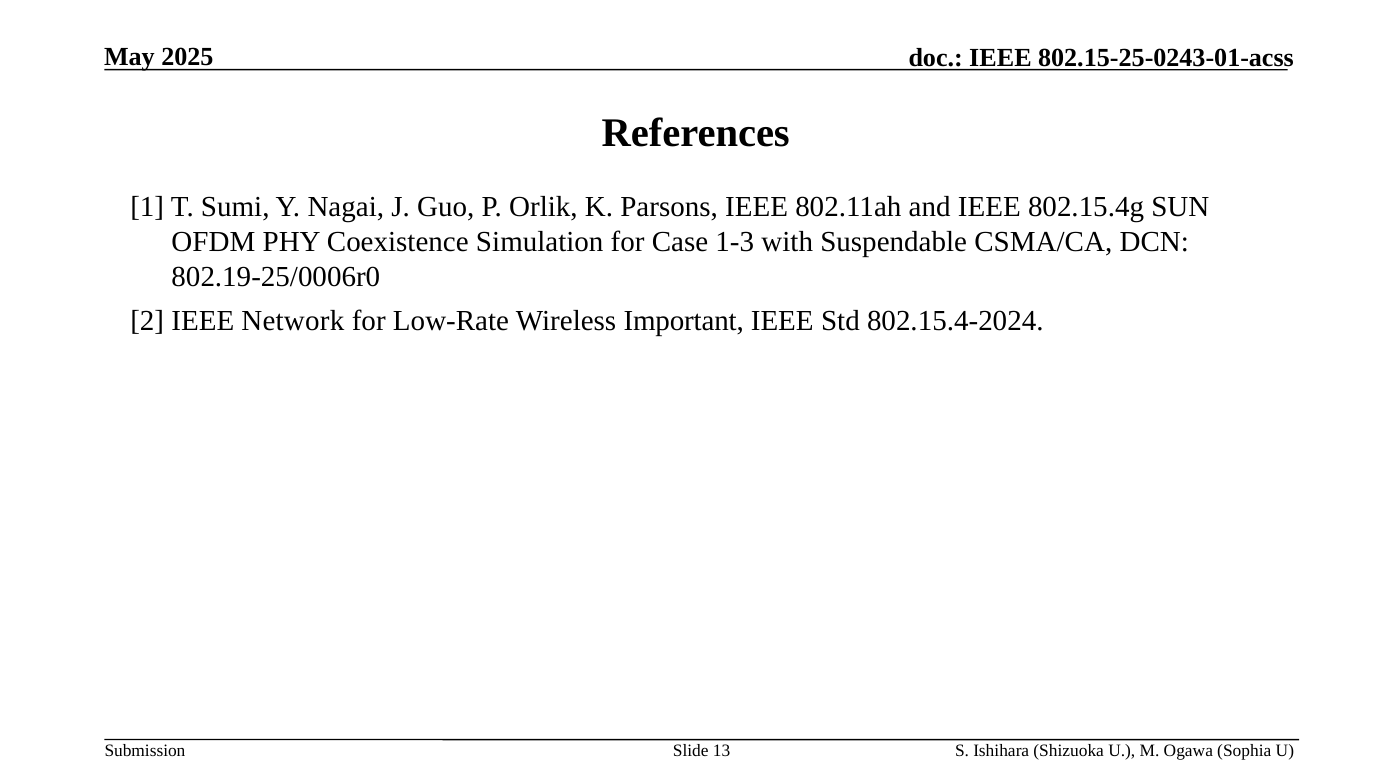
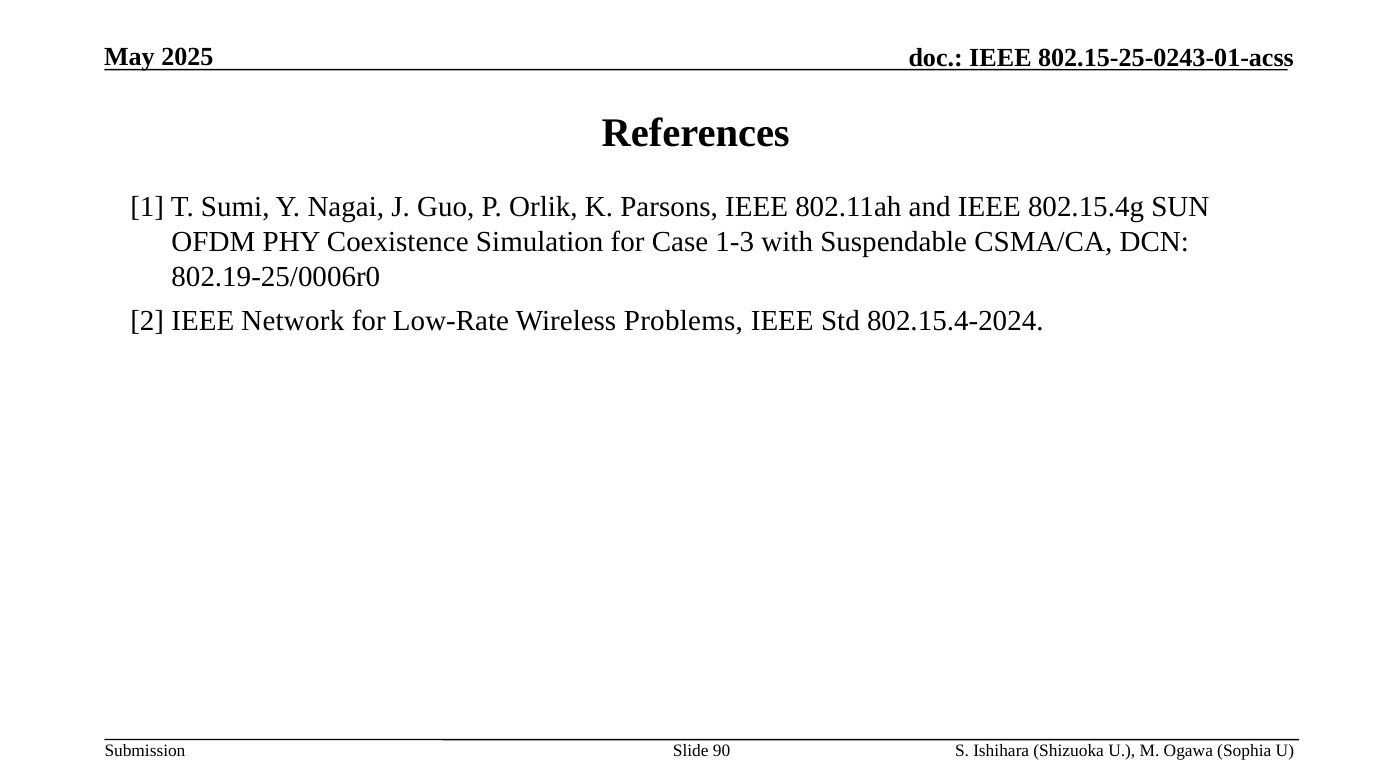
Important: Important -> Problems
13: 13 -> 90
